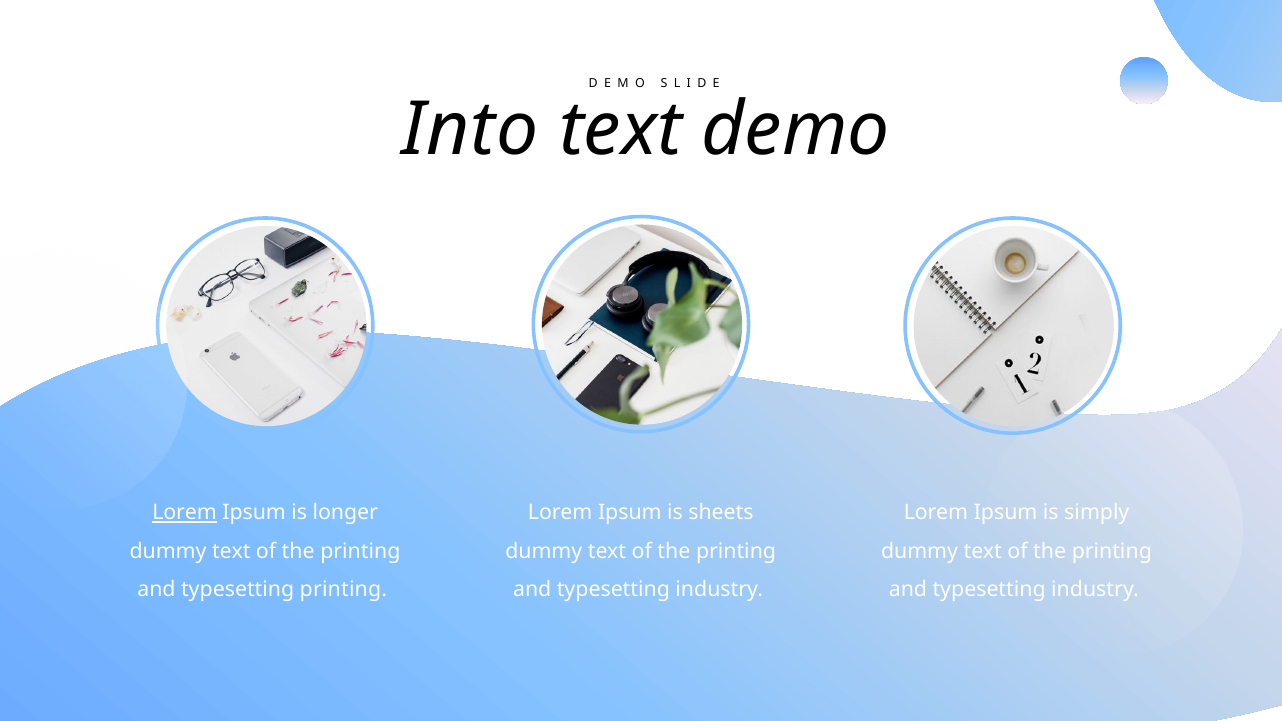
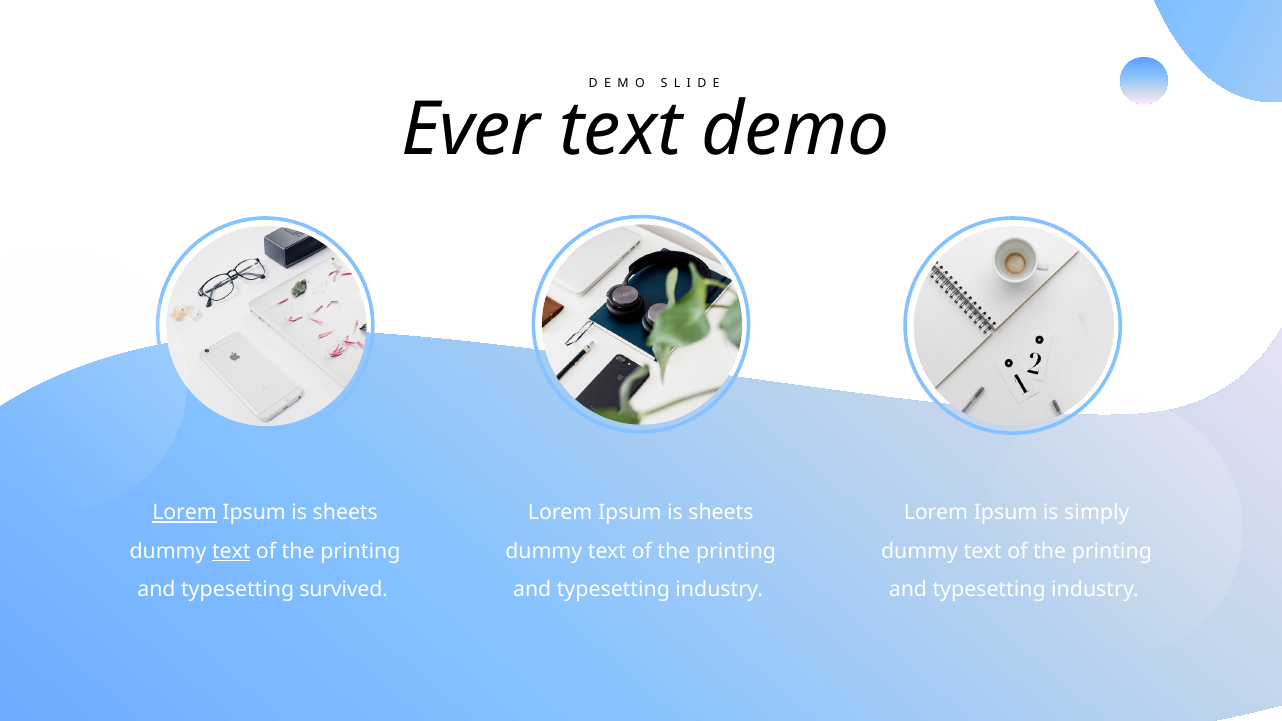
Into: Into -> Ever
longer at (345, 513): longer -> sheets
text at (231, 551) underline: none -> present
typesetting printing: printing -> survived
